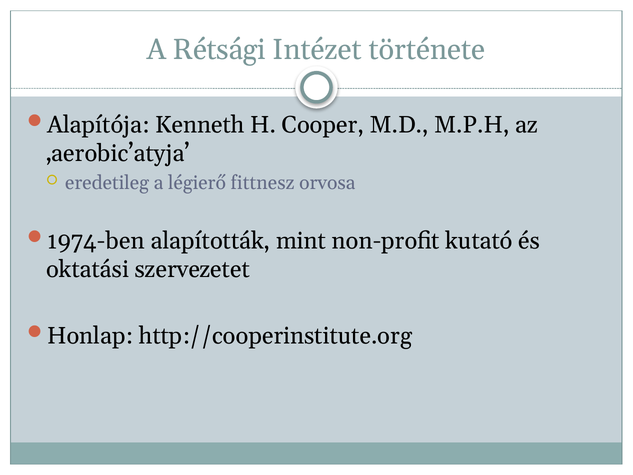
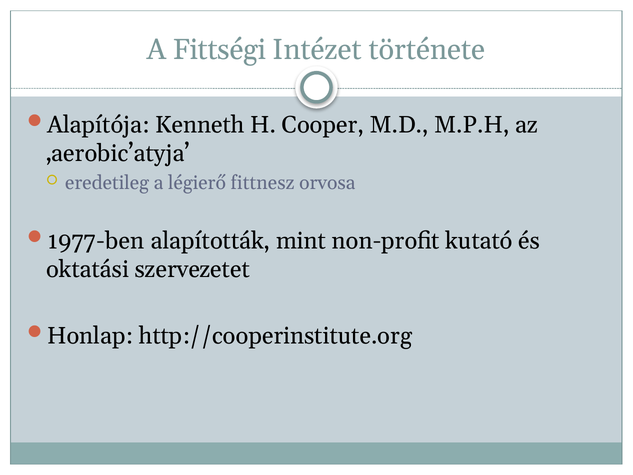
Rétsági: Rétsági -> Fittségi
1974-ben: 1974-ben -> 1977-ben
